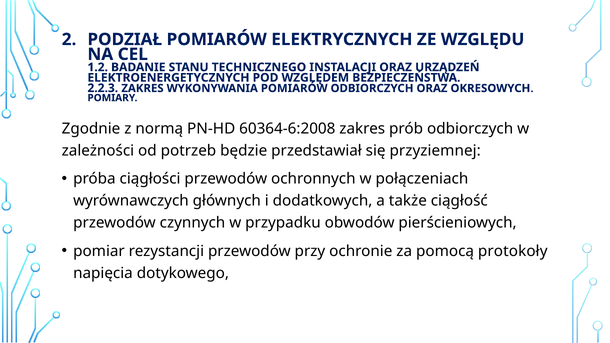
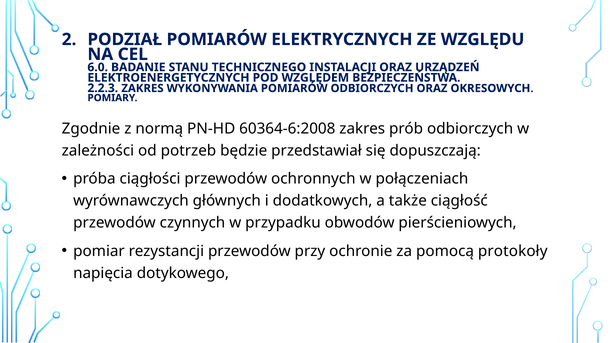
1.2: 1.2 -> 6.0
przyziemnej: przyziemnej -> dopuszczają
